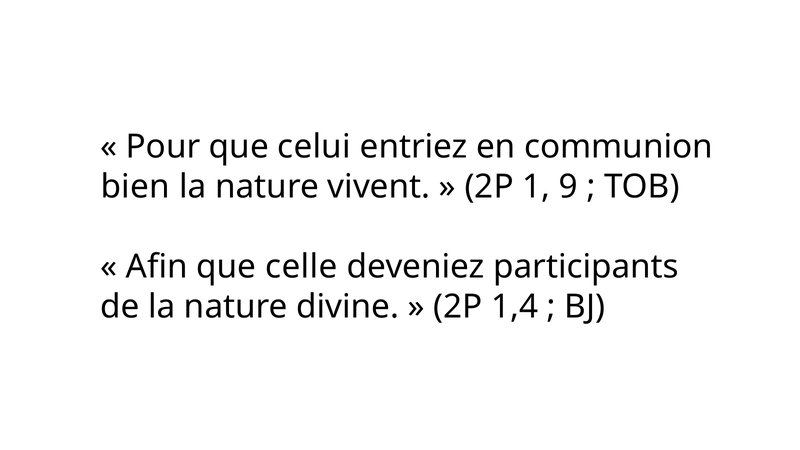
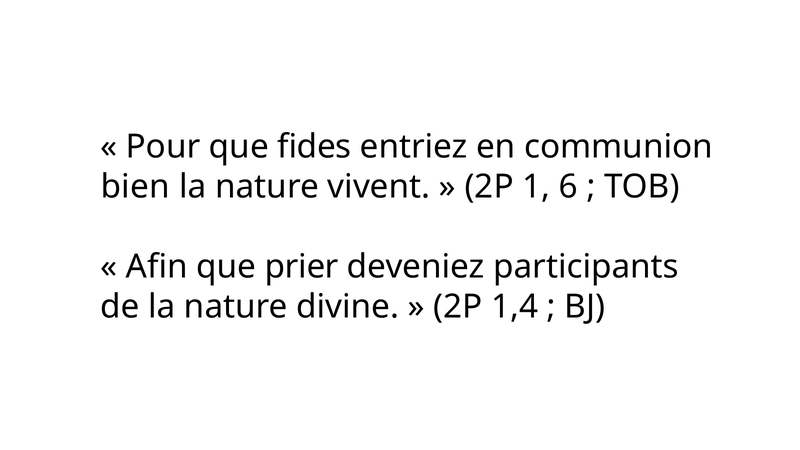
celui: celui -> fides
9: 9 -> 6
celle: celle -> prier
